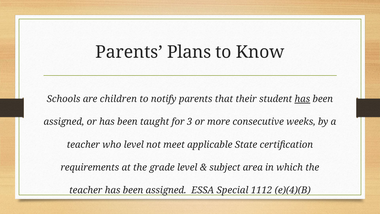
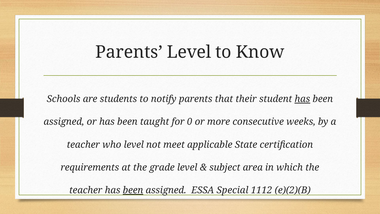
Parents Plans: Plans -> Level
children: children -> students
3: 3 -> 0
been at (133, 190) underline: none -> present
e)(4)(B: e)(4)(B -> e)(2)(B
